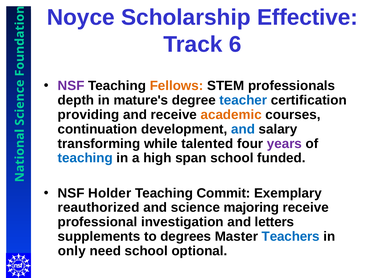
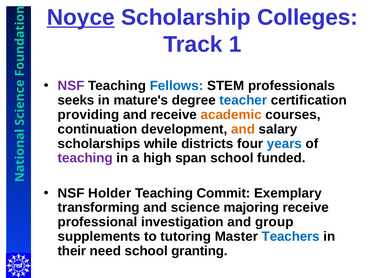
Noyce underline: none -> present
Effective: Effective -> Colleges
6: 6 -> 1
Fellows colour: orange -> blue
depth: depth -> seeks
and at (243, 129) colour: blue -> orange
transforming: transforming -> scholarships
talented: talented -> districts
years colour: purple -> blue
teaching at (85, 158) colour: blue -> purple
reauthorized: reauthorized -> transforming
letters: letters -> group
degrees: degrees -> tutoring
only: only -> their
optional: optional -> granting
